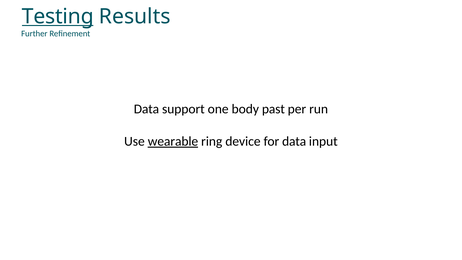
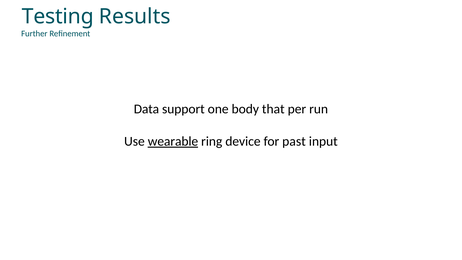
Testing underline: present -> none
past: past -> that
for data: data -> past
